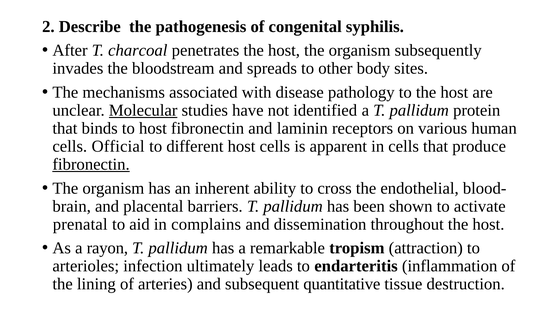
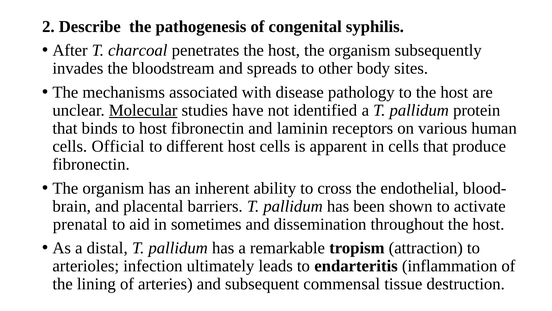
fibronectin at (91, 164) underline: present -> none
complains: complains -> sometimes
rayon: rayon -> distal
quantitative: quantitative -> commensal
